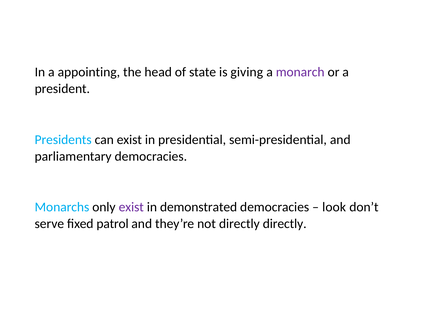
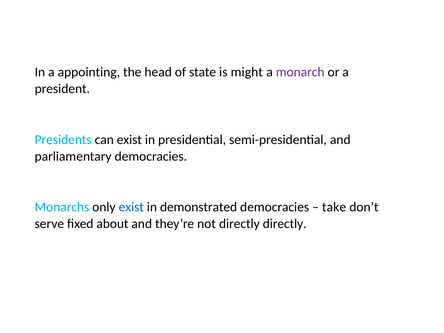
giving: giving -> might
exist at (131, 207) colour: purple -> blue
look: look -> take
patrol: patrol -> about
